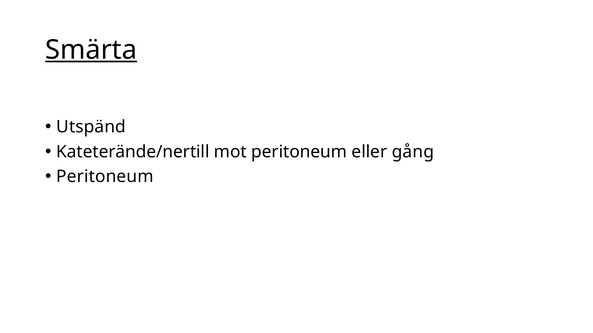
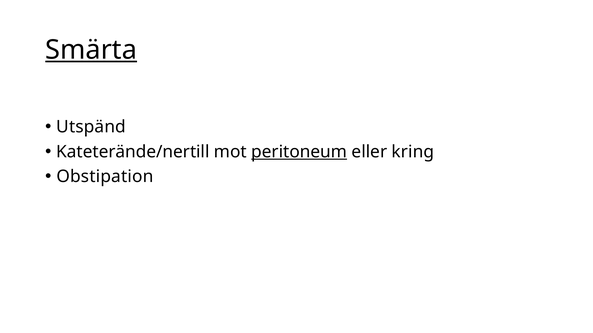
peritoneum at (299, 152) underline: none -> present
gång: gång -> kring
Peritoneum at (105, 177): Peritoneum -> Obstipation
